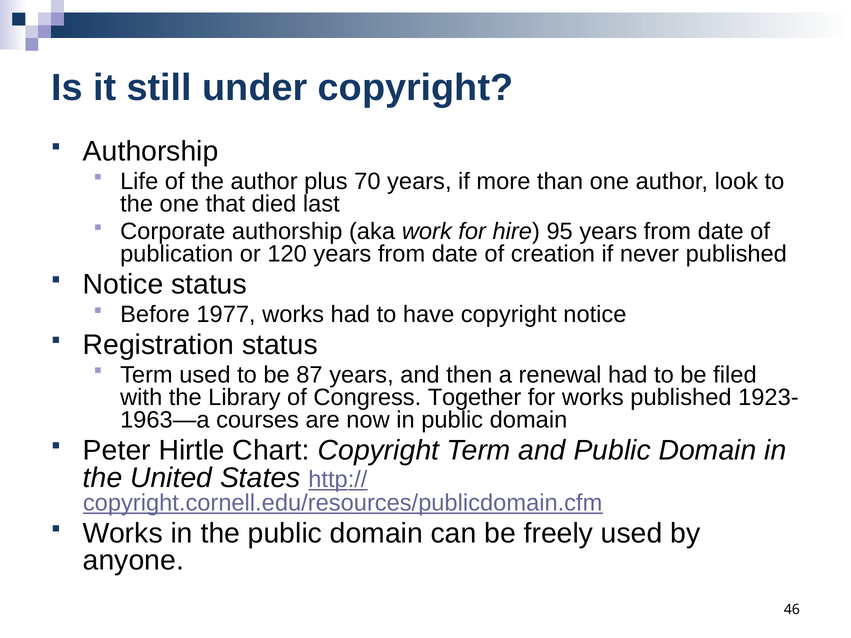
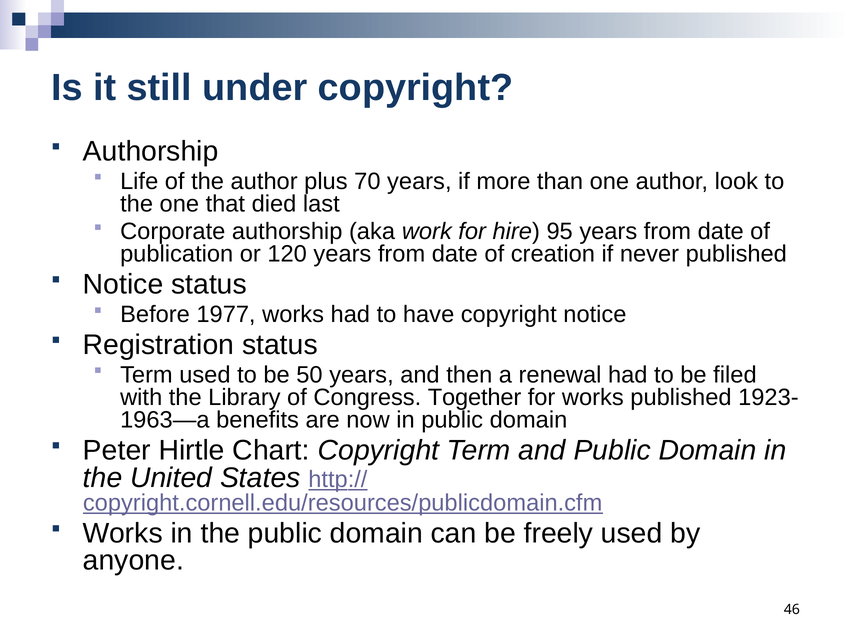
87: 87 -> 50
courses: courses -> benefits
